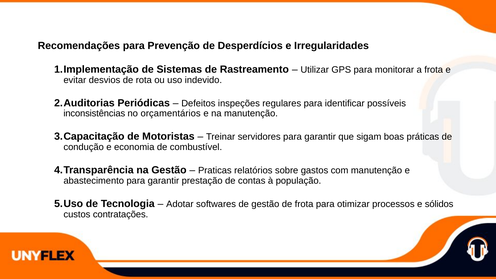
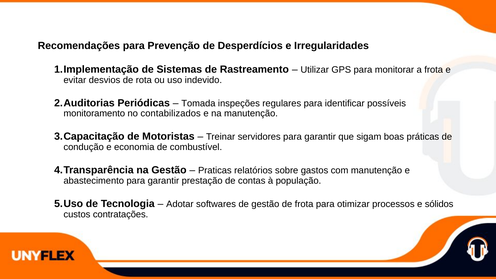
Defeitos: Defeitos -> Tomada
inconsistências: inconsistências -> monitoramento
orçamentários: orçamentários -> contabilizados
